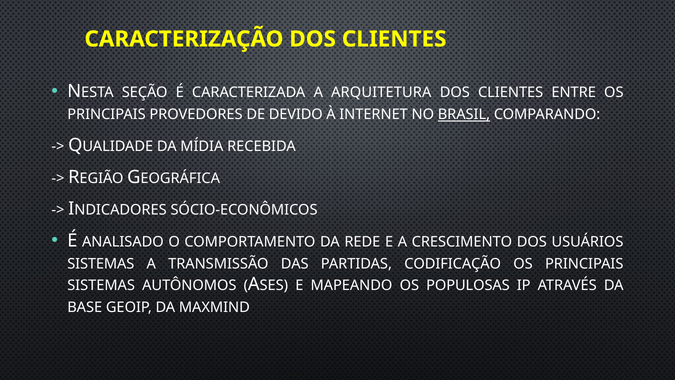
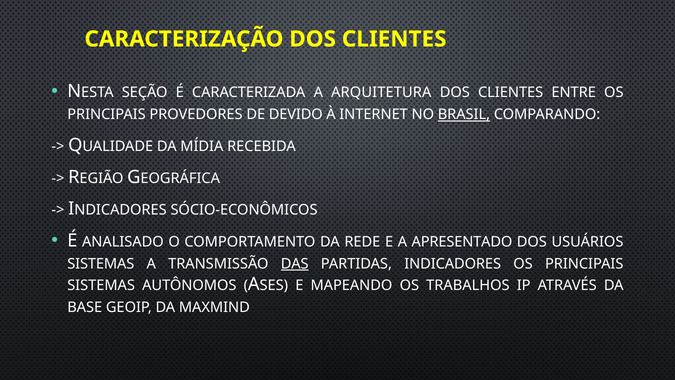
CRESCIMENTO: CRESCIMENTO -> APRESENTADO
DAS underline: none -> present
CODIFICAÇÃO: CODIFICAÇÃO -> INDICADORES
POPULOSAS: POPULOSAS -> TRABALHOS
